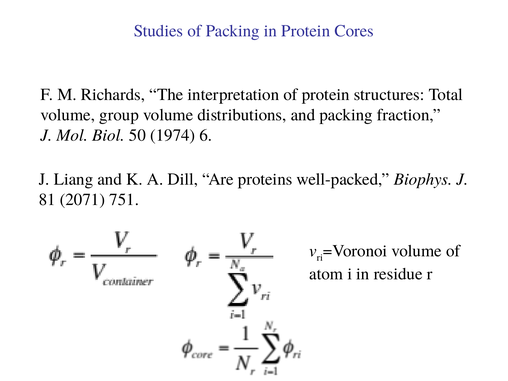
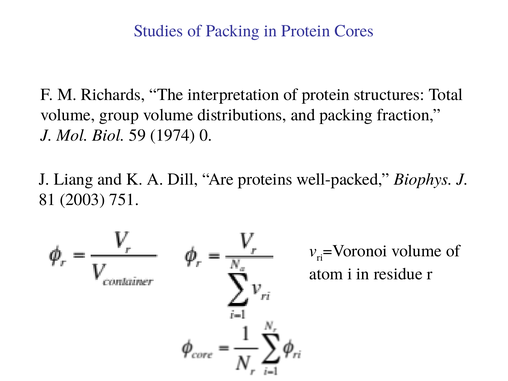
50: 50 -> 59
6: 6 -> 0
2071: 2071 -> 2003
